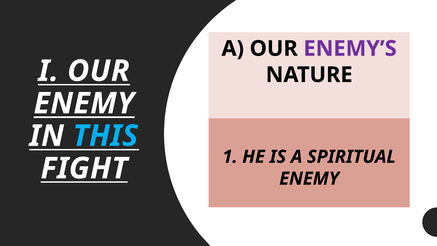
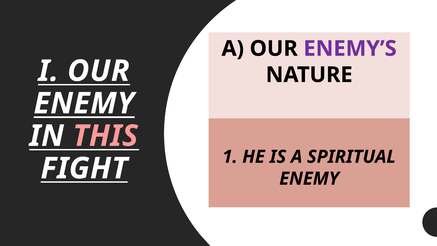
THIS colour: light blue -> pink
